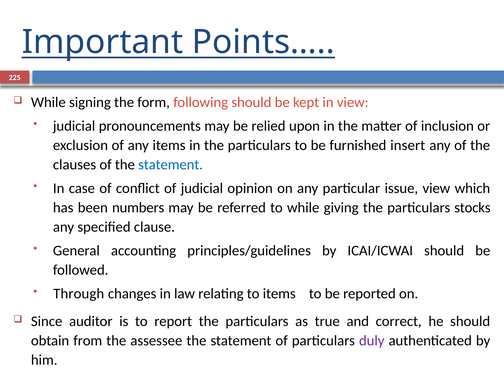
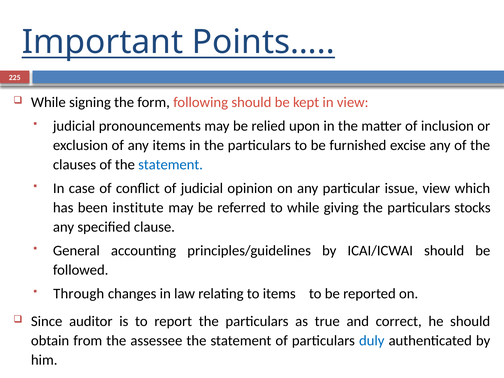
insert: insert -> excise
numbers: numbers -> institute
duly colour: purple -> blue
